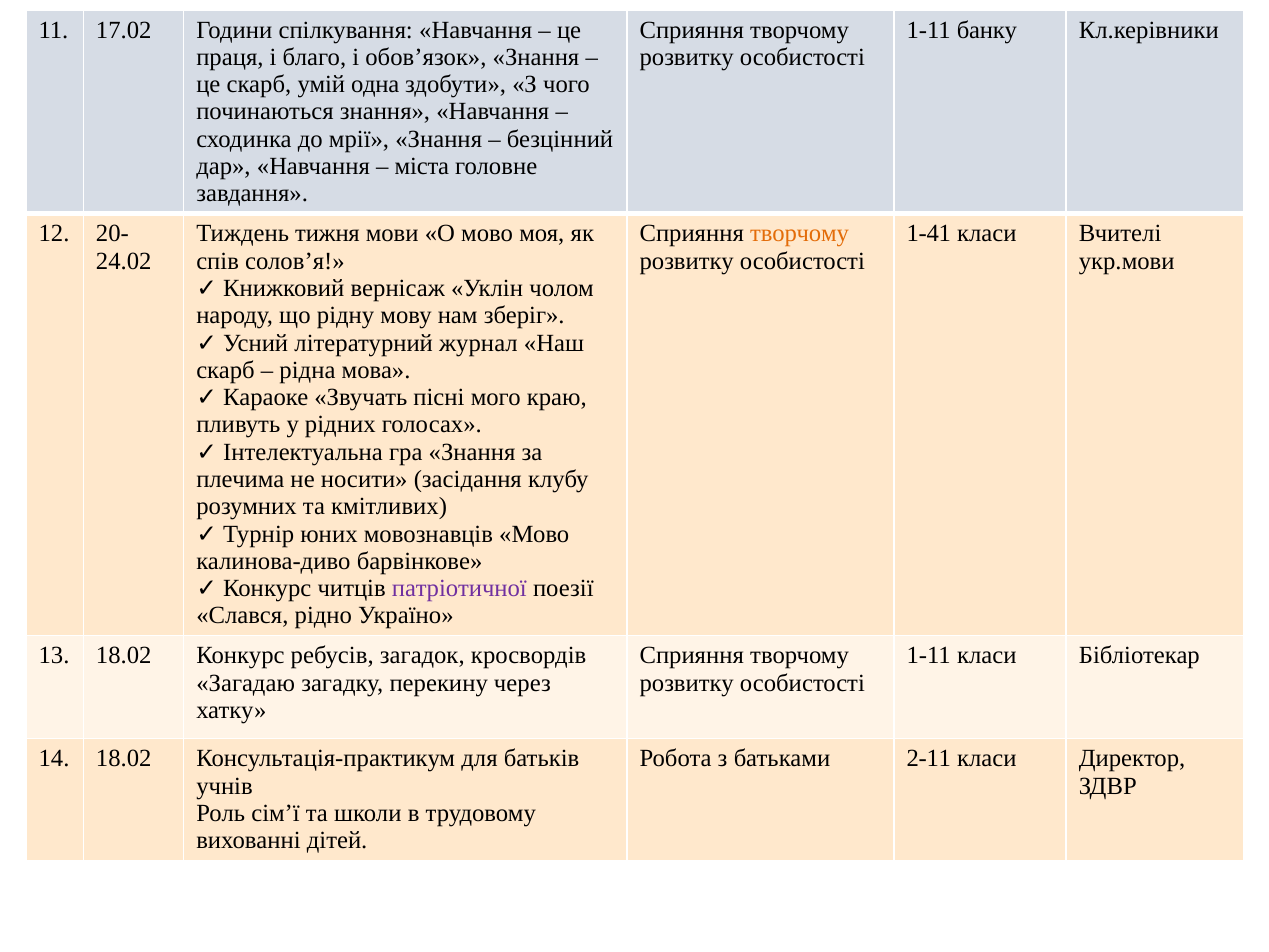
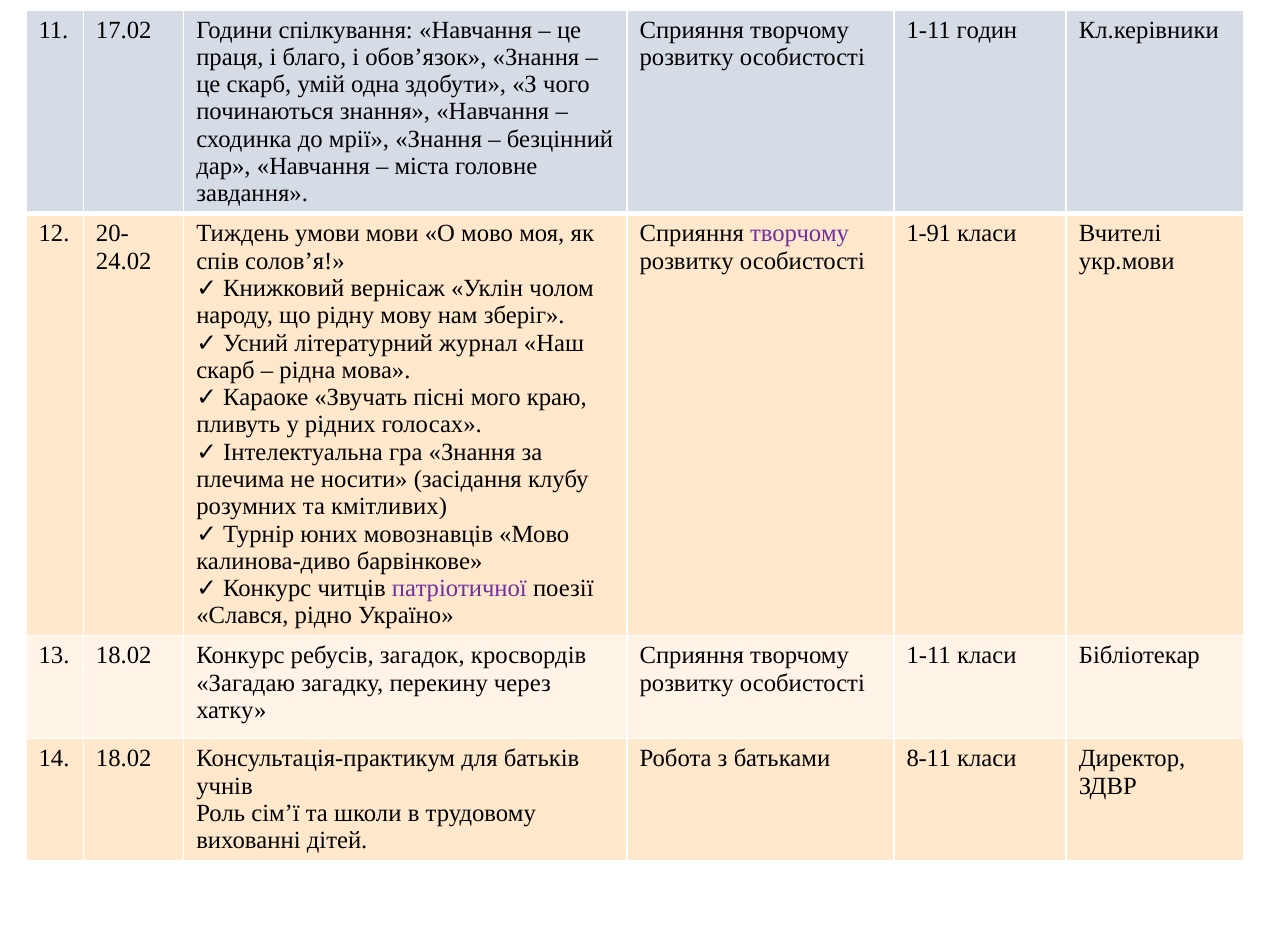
банку: банку -> годин
тижня: тижня -> умови
творчому at (800, 234) colour: orange -> purple
1-41: 1-41 -> 1-91
2-11: 2-11 -> 8-11
